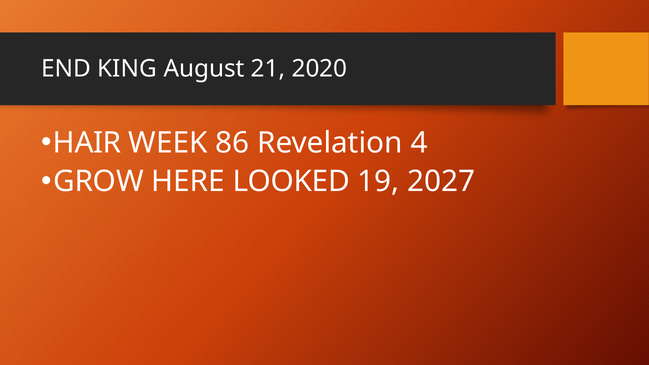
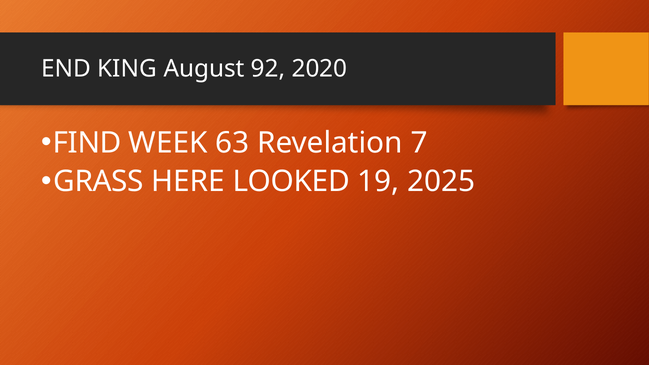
21: 21 -> 92
HAIR: HAIR -> FIND
86: 86 -> 63
4: 4 -> 7
GROW: GROW -> GRASS
2027: 2027 -> 2025
